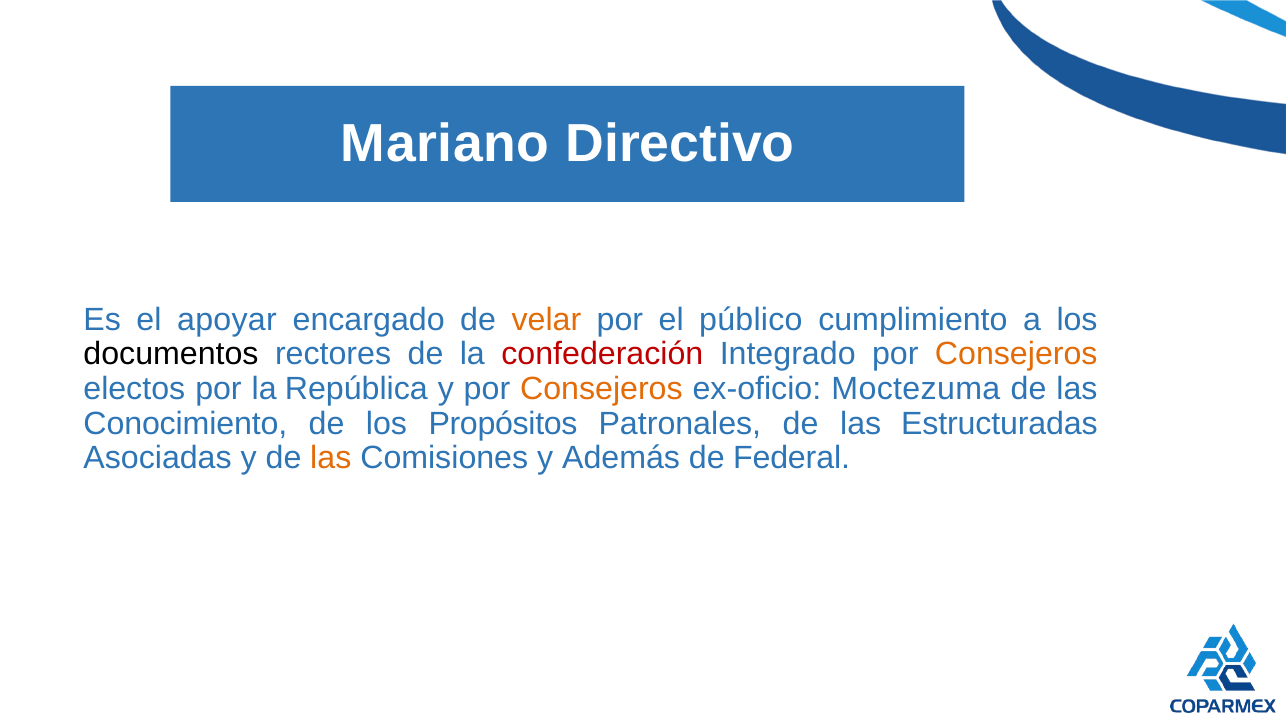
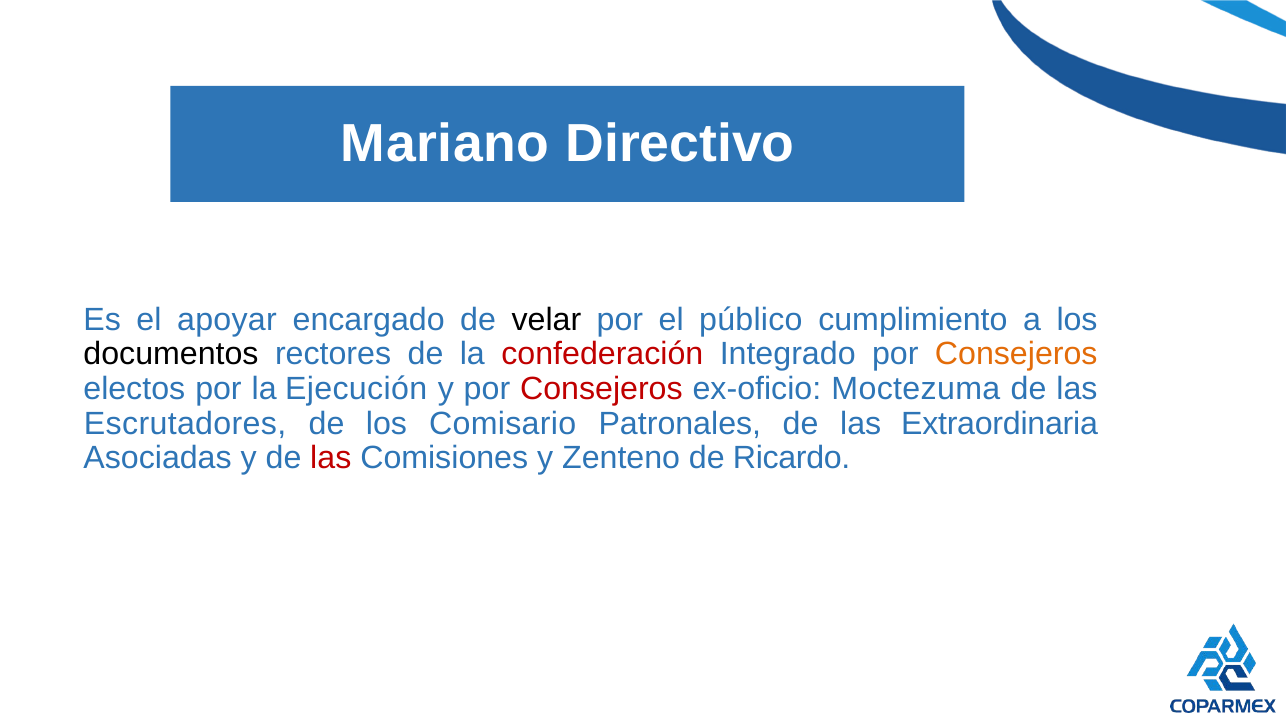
velar colour: orange -> black
República: República -> Ejecución
Consejeros at (601, 389) colour: orange -> red
Conocimiento: Conocimiento -> Escrutadores
Propósitos: Propósitos -> Comisario
Estructuradas: Estructuradas -> Extraordinaria
las at (331, 459) colour: orange -> red
Además: Además -> Zenteno
Federal: Federal -> Ricardo
